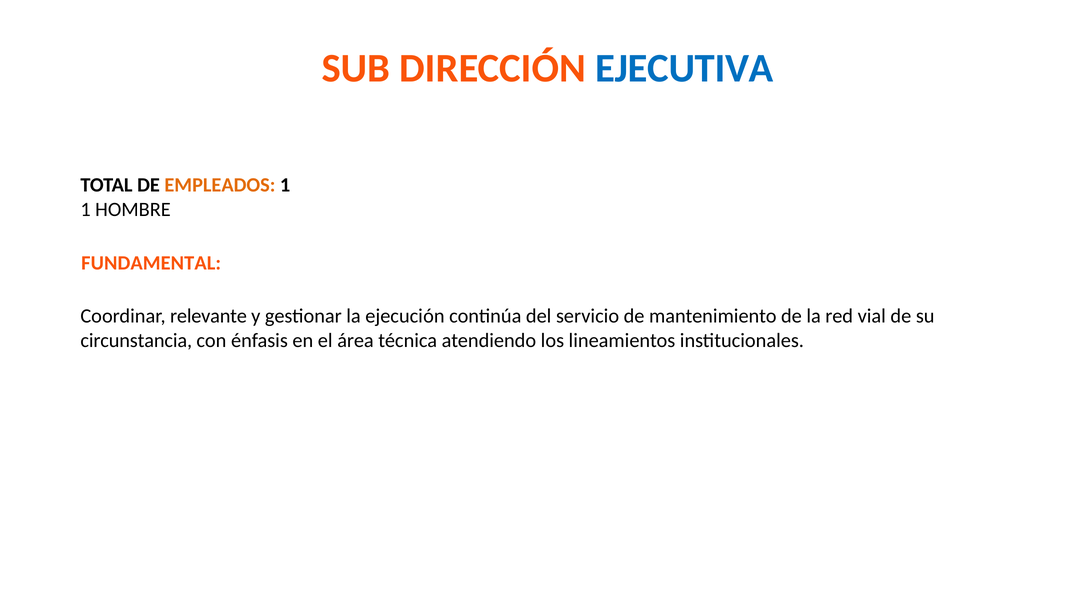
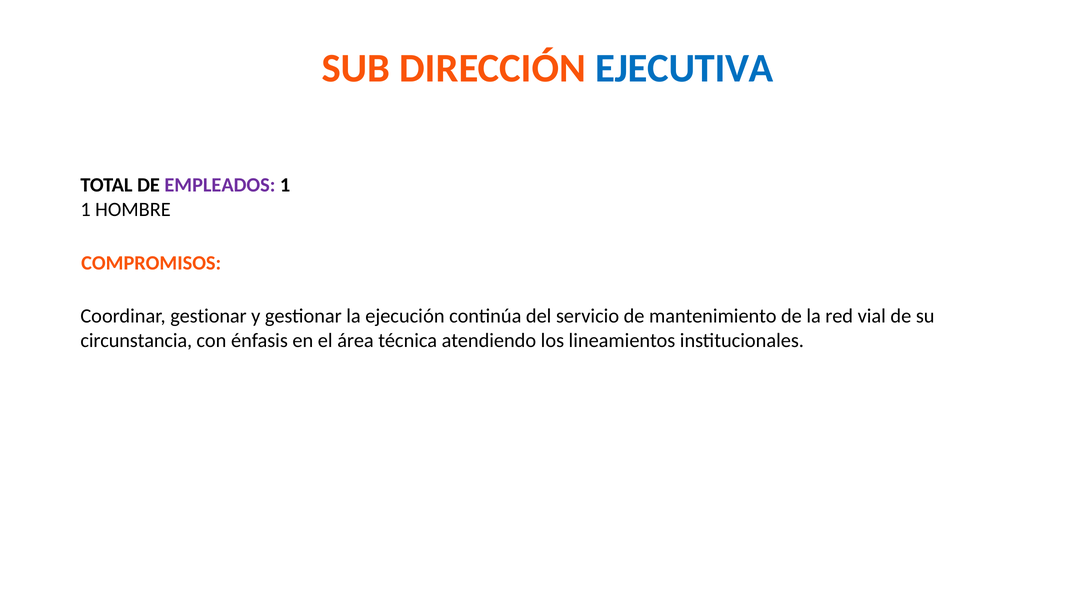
EMPLEADOS colour: orange -> purple
FUNDAMENTAL: FUNDAMENTAL -> COMPROMISOS
Coordinar relevante: relevante -> gestionar
